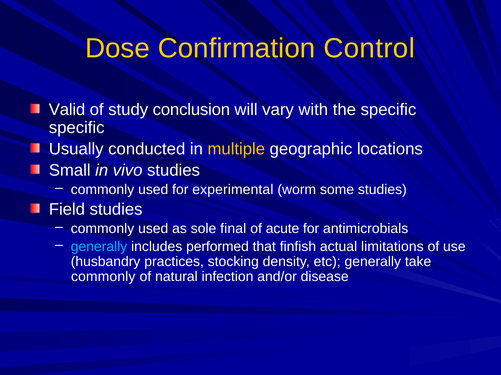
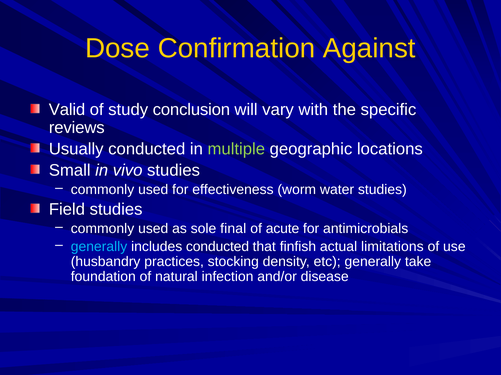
Control: Control -> Against
specific at (77, 128): specific -> reviews
multiple colour: yellow -> light green
experimental: experimental -> effectiveness
some: some -> water
includes performed: performed -> conducted
commonly at (103, 277): commonly -> foundation
